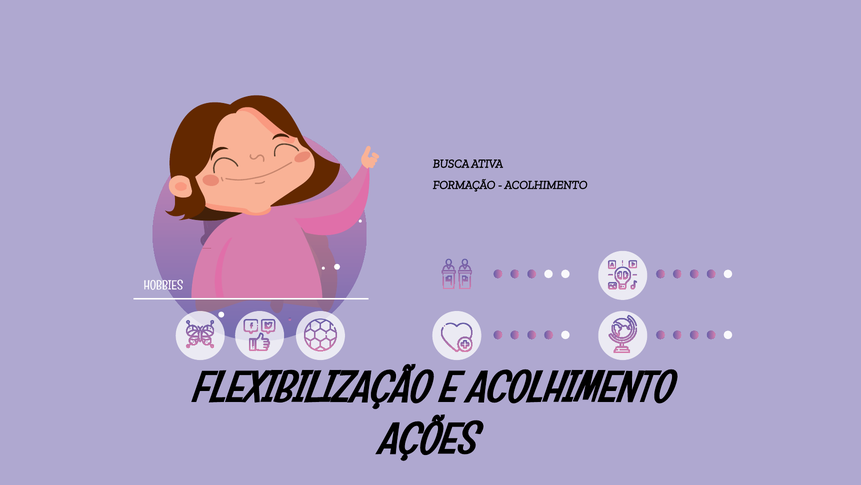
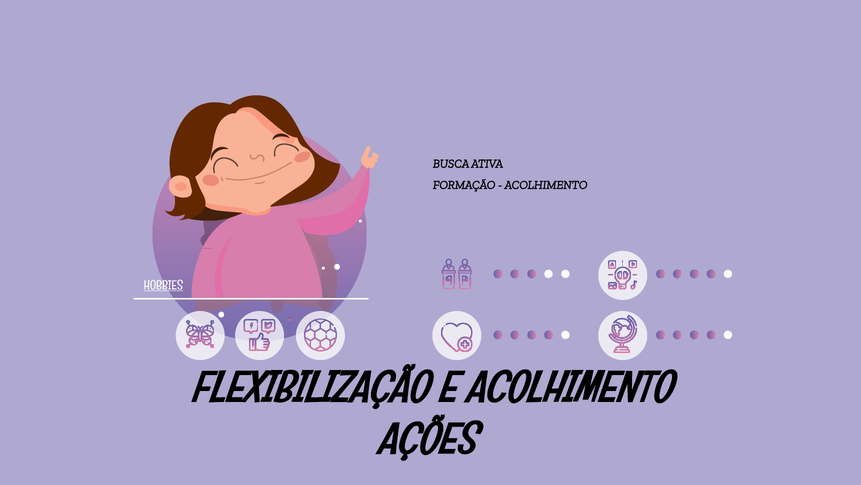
HOBBIES underline: none -> present
